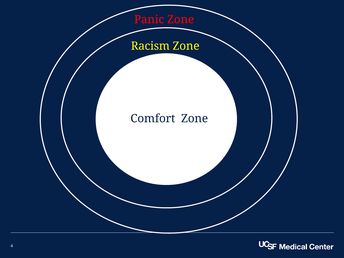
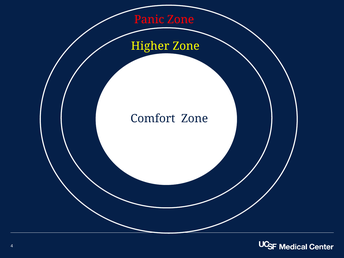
Racism: Racism -> Higher
